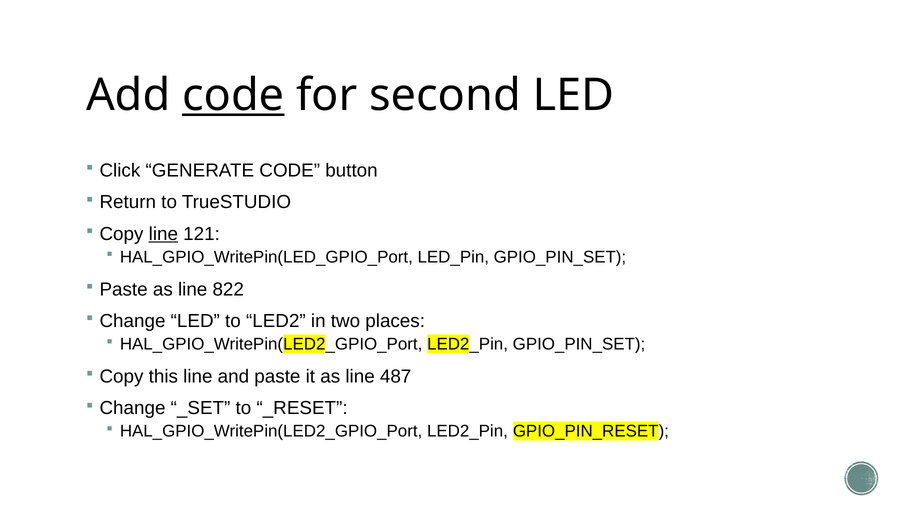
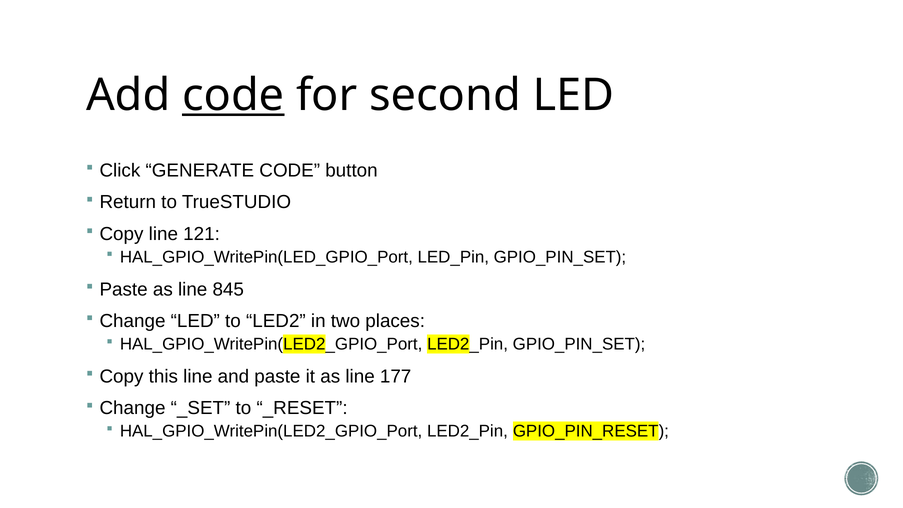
line at (163, 234) underline: present -> none
822: 822 -> 845
487: 487 -> 177
